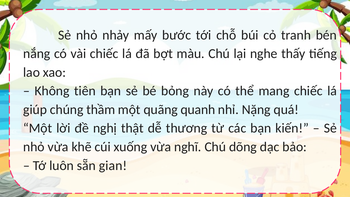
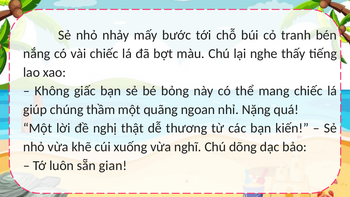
tiên: tiên -> giấc
quanh: quanh -> ngoan
